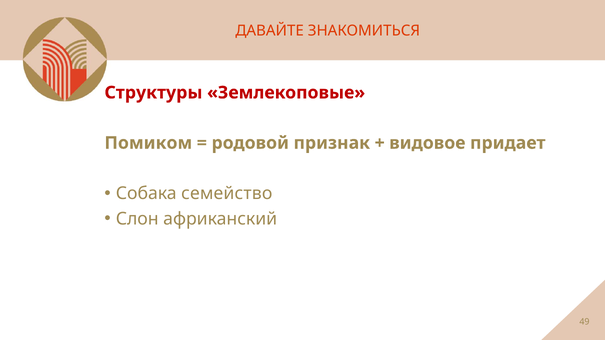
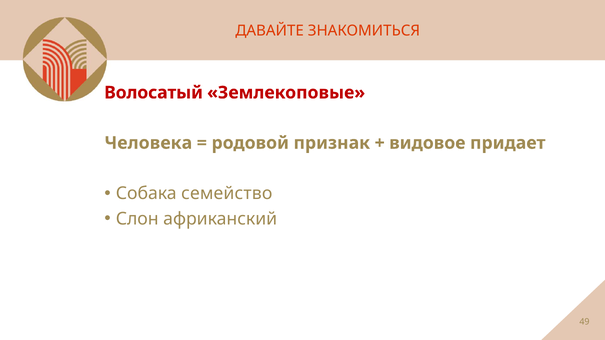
Структуры: Структуры -> Волосатый
Помиком: Помиком -> Человека
